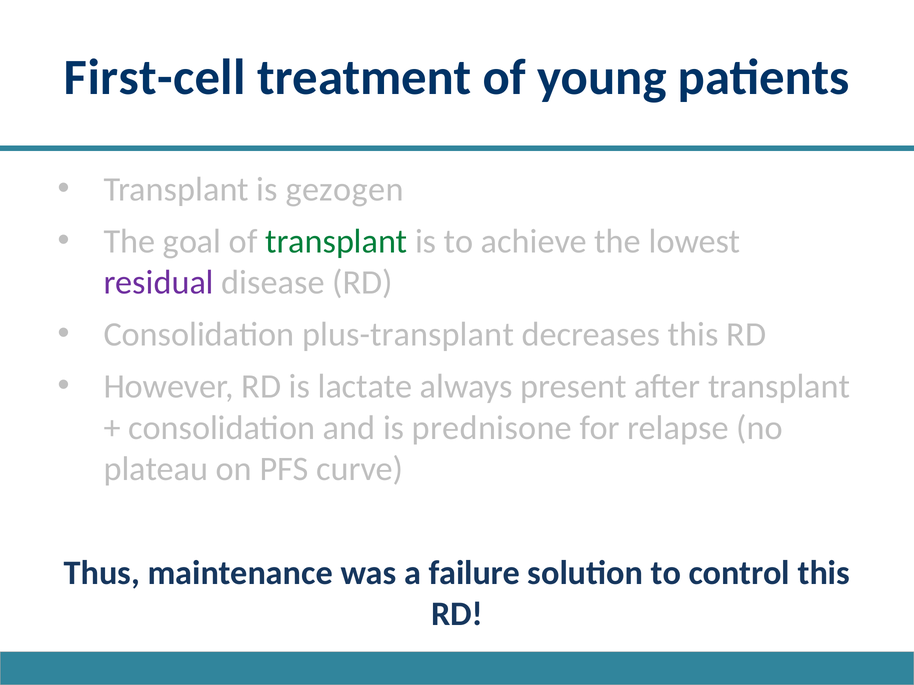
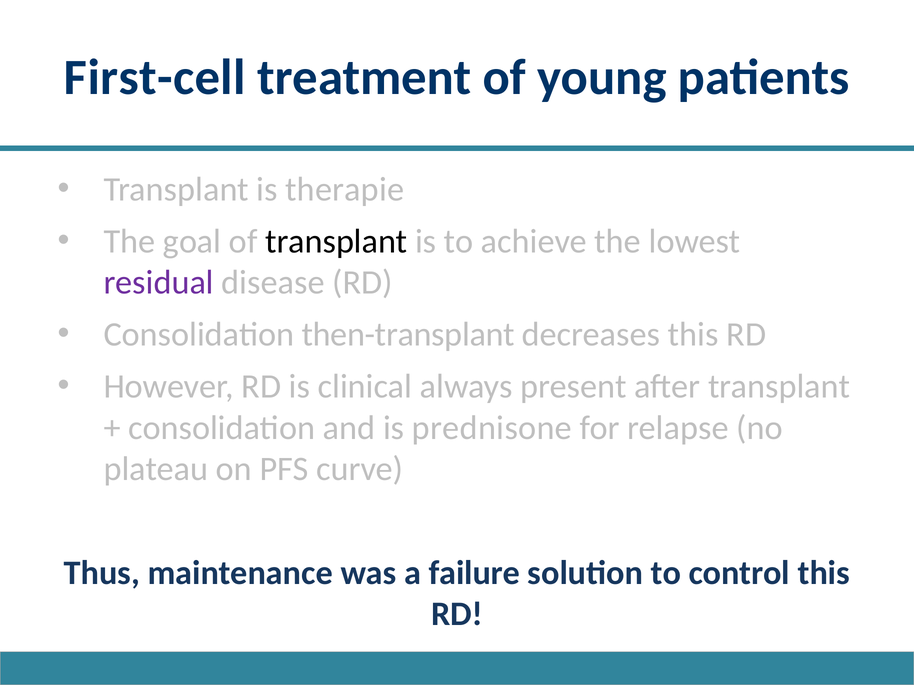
gezogen: gezogen -> therapie
transplant at (336, 242) colour: green -> black
plus-transplant: plus-transplant -> then-transplant
lactate: lactate -> clinical
